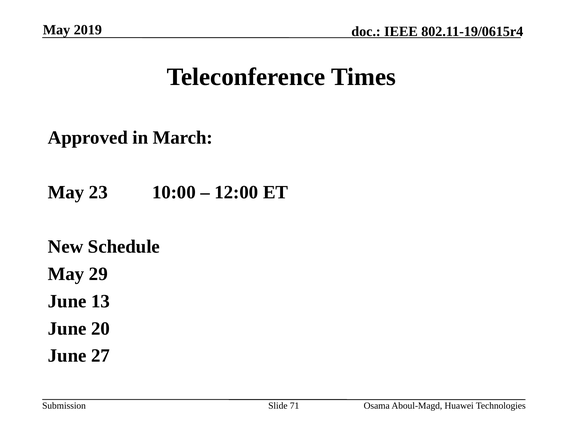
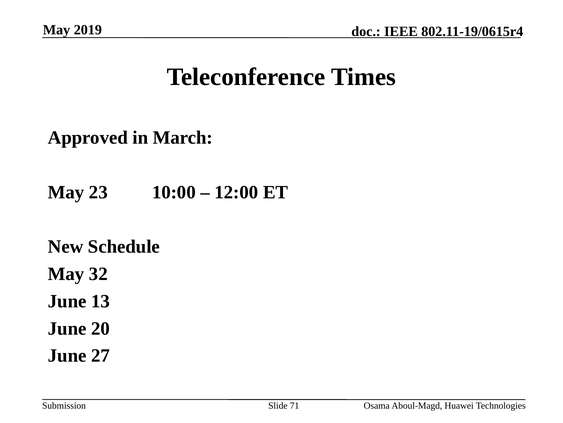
29: 29 -> 32
